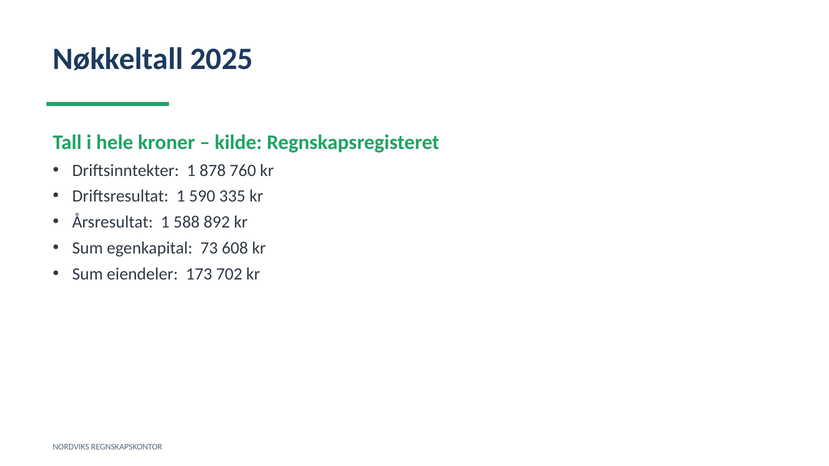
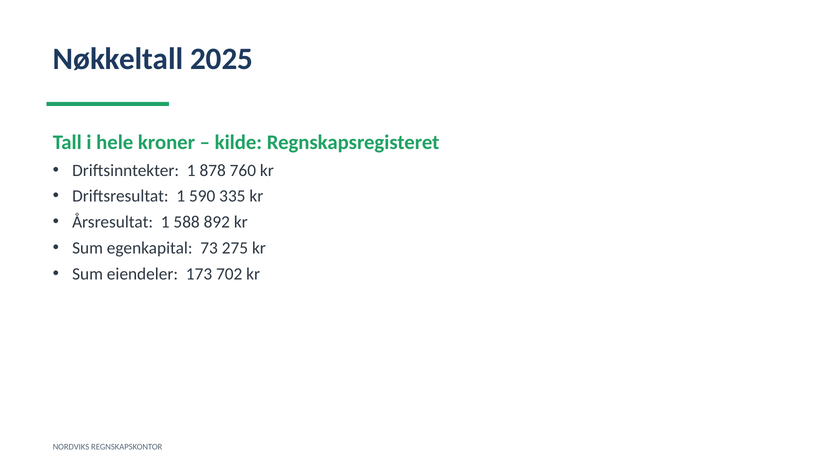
608: 608 -> 275
